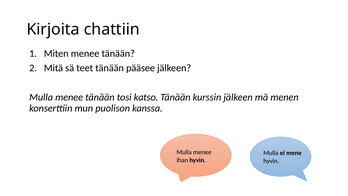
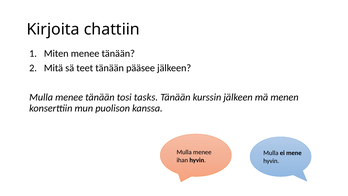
katso: katso -> tasks
